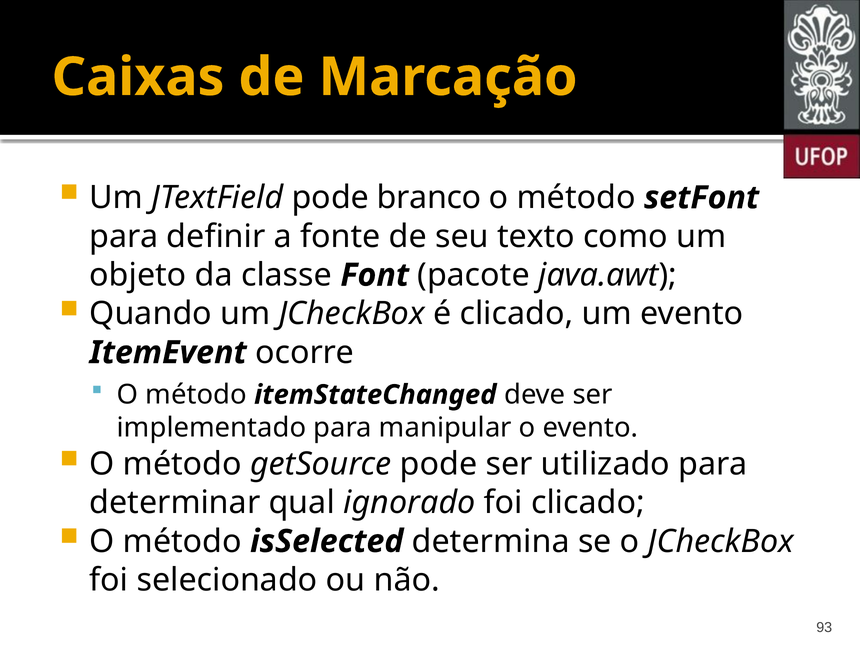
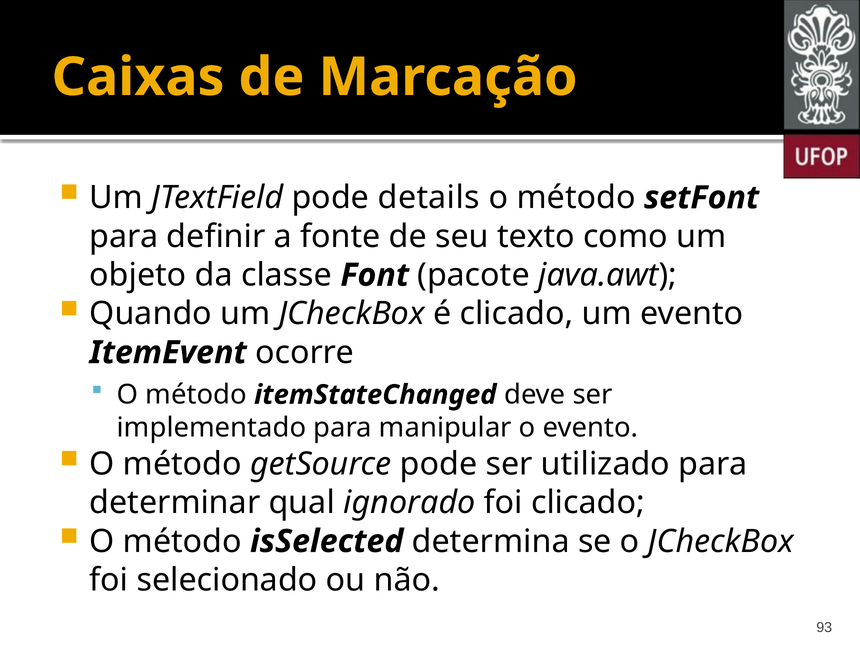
branco: branco -> details
